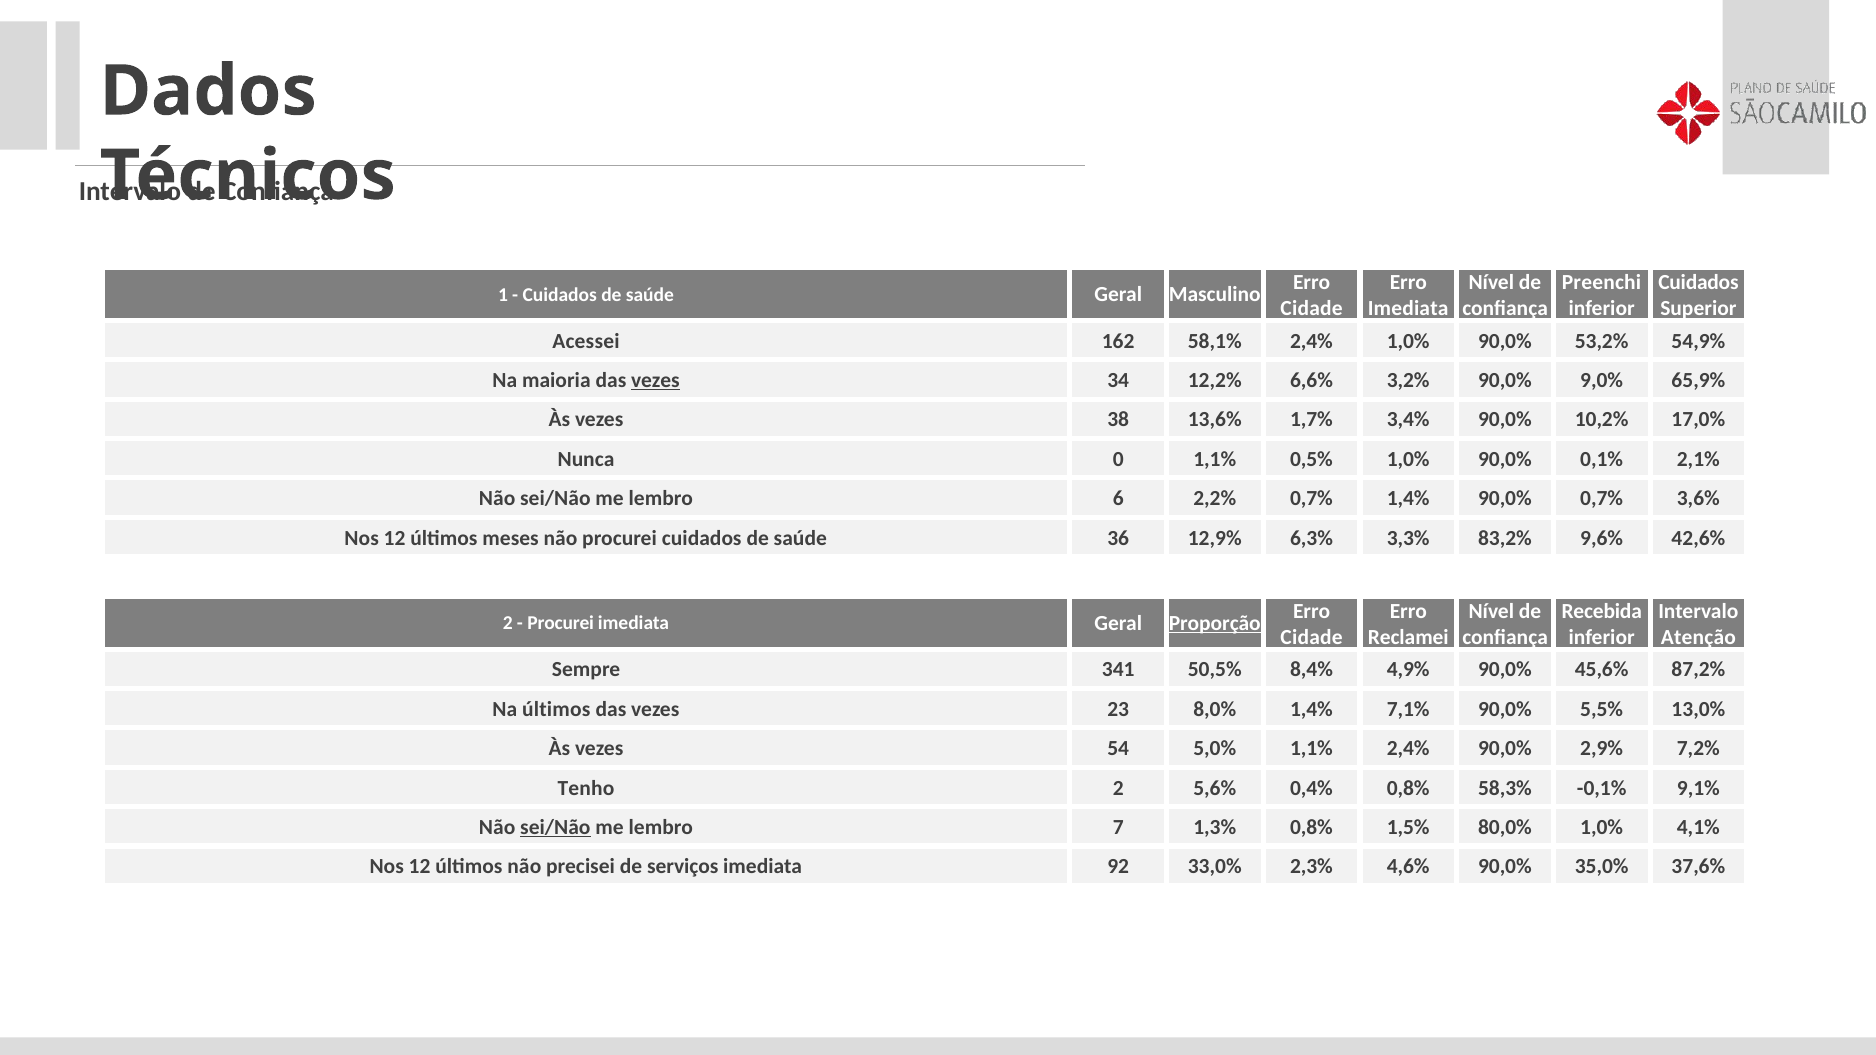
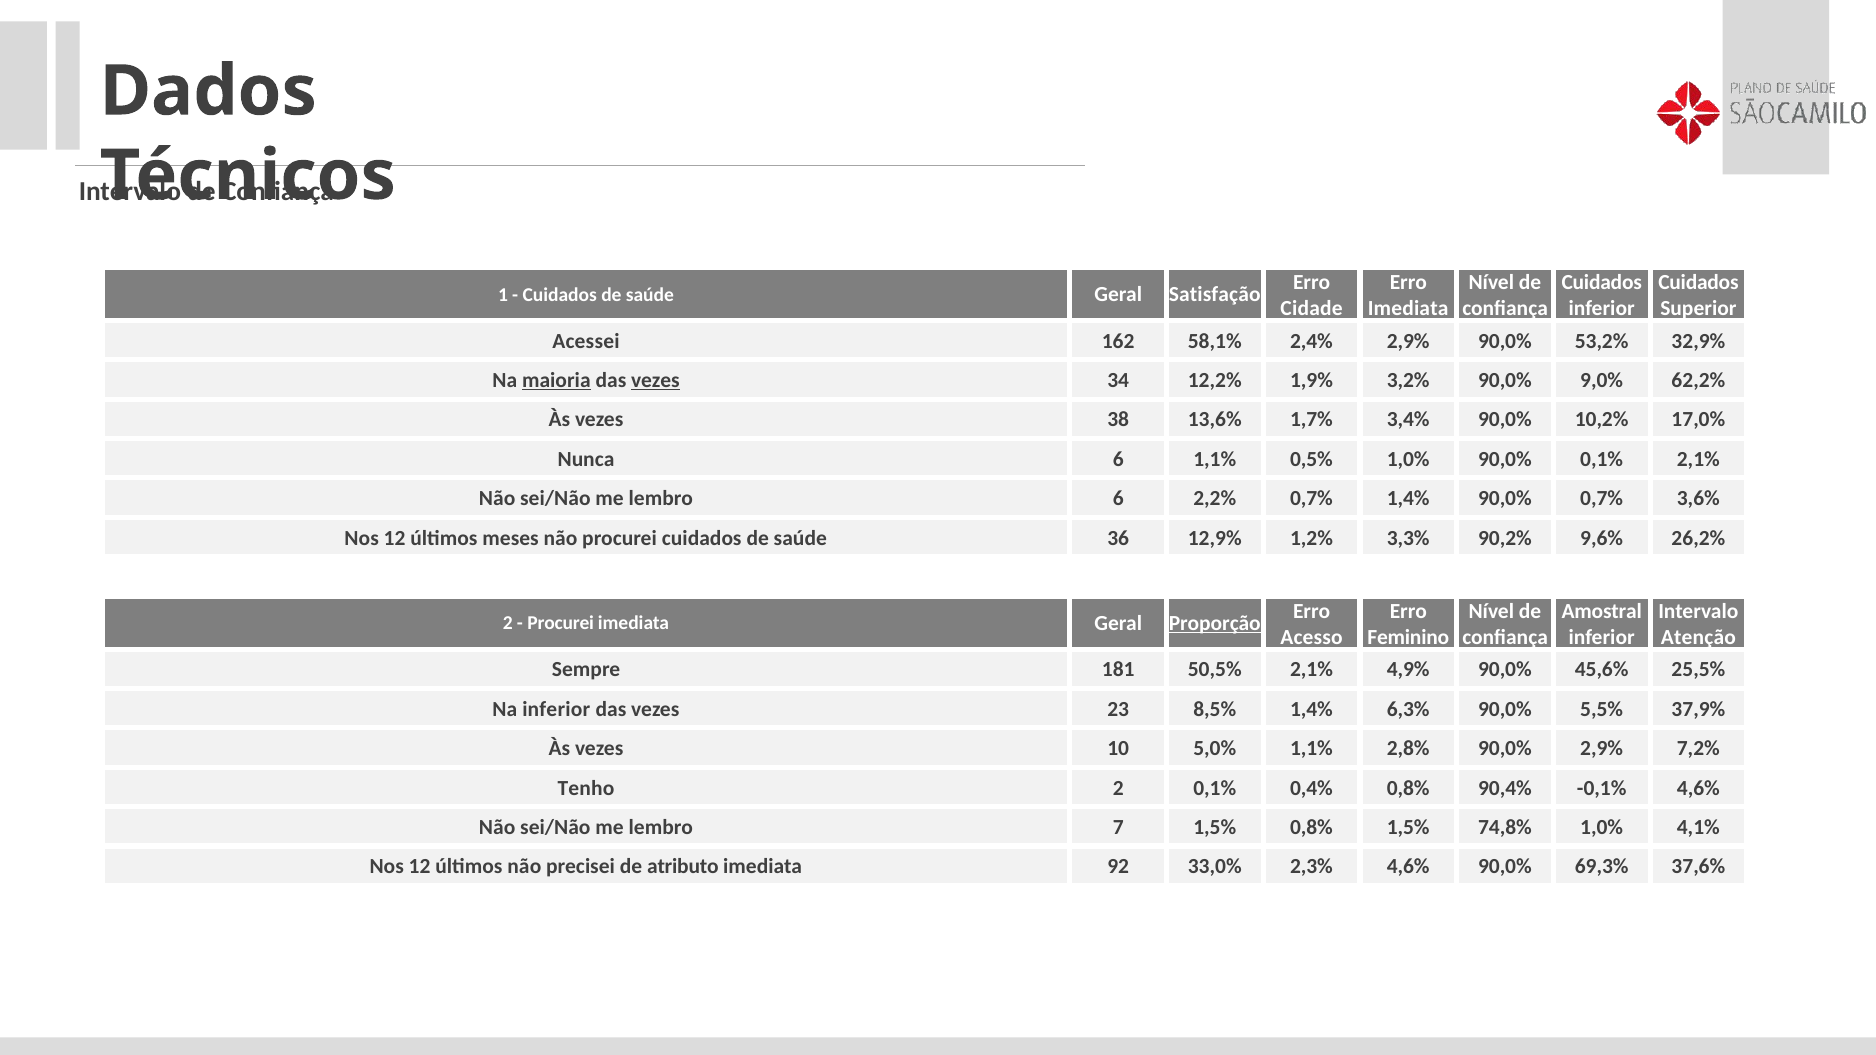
Preenchi at (1602, 282): Preenchi -> Cuidados
Masculino: Masculino -> Satisfação
2,4% 1,0%: 1,0% -> 2,9%
54,9%: 54,9% -> 32,9%
maioria underline: none -> present
6,6%: 6,6% -> 1,9%
65,9%: 65,9% -> 62,2%
Nunca 0: 0 -> 6
6,3%: 6,3% -> 1,2%
83,2%: 83,2% -> 90,2%
42,6%: 42,6% -> 26,2%
Recebida: Recebida -> Amostral
Cidade at (1312, 638): Cidade -> Acesso
Reclamei: Reclamei -> Feminino
341: 341 -> 181
50,5% 8,4%: 8,4% -> 2,1%
87,2%: 87,2% -> 25,5%
Na últimos: últimos -> inferior
8,0%: 8,0% -> 8,5%
7,1%: 7,1% -> 6,3%
13,0%: 13,0% -> 37,9%
54: 54 -> 10
1,1% 2,4%: 2,4% -> 2,8%
2 5,6%: 5,6% -> 0,1%
58,3%: 58,3% -> 90,4%
-0,1% 9,1%: 9,1% -> 4,6%
sei/Não at (555, 828) underline: present -> none
7 1,3%: 1,3% -> 1,5%
80,0%: 80,0% -> 74,8%
serviços: serviços -> atributo
35,0%: 35,0% -> 69,3%
